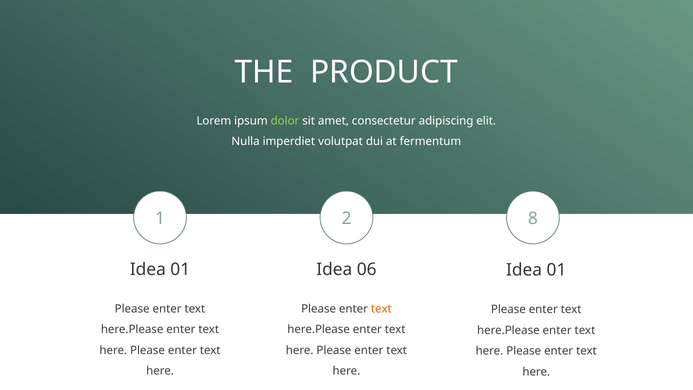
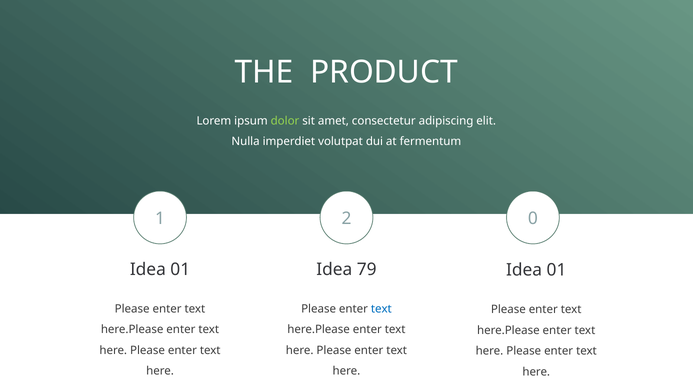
8: 8 -> 0
06: 06 -> 79
text at (381, 309) colour: orange -> blue
